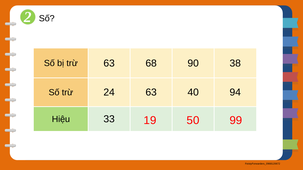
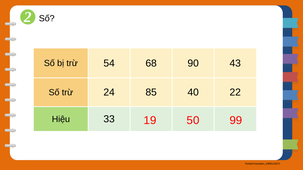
trừ 63: 63 -> 54
38: 38 -> 43
24 63: 63 -> 85
94: 94 -> 22
